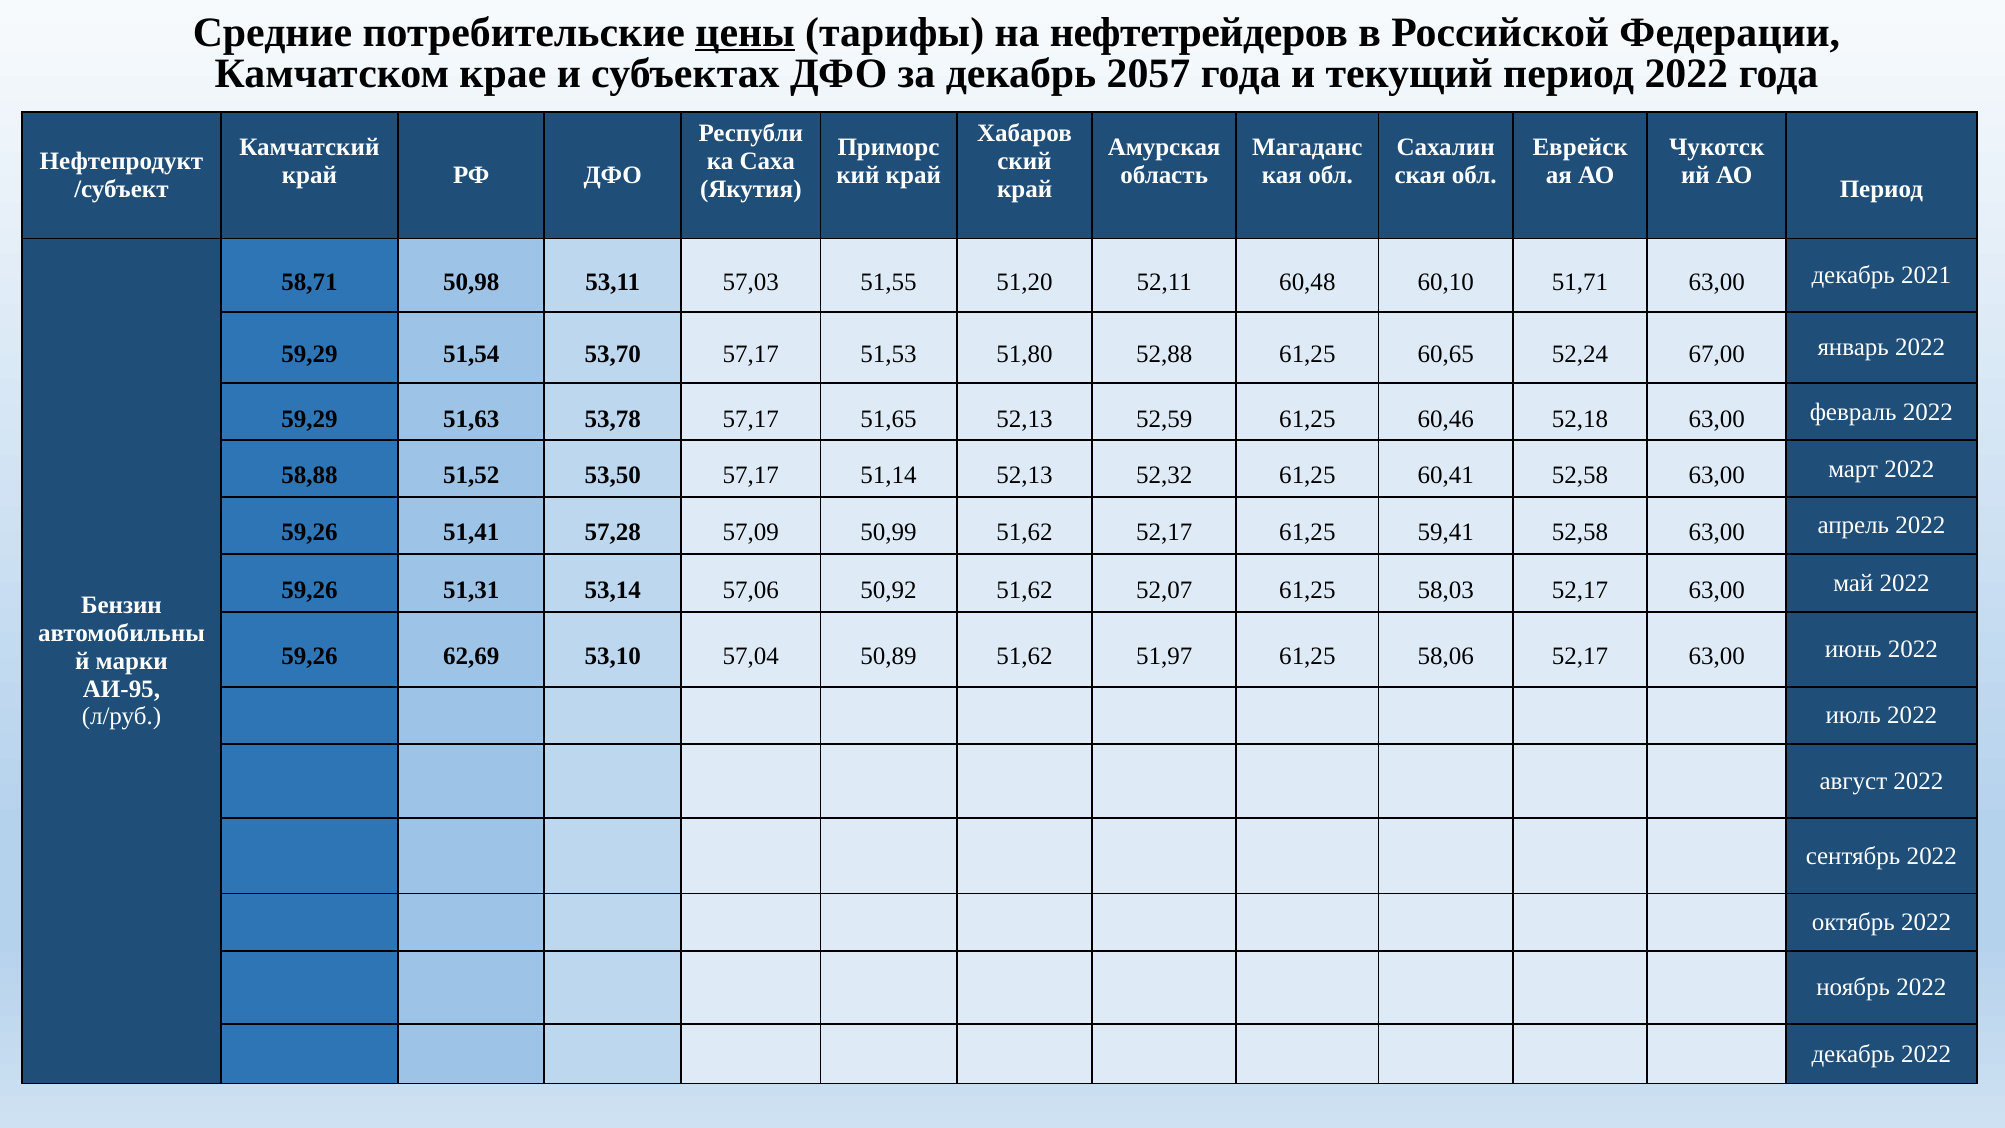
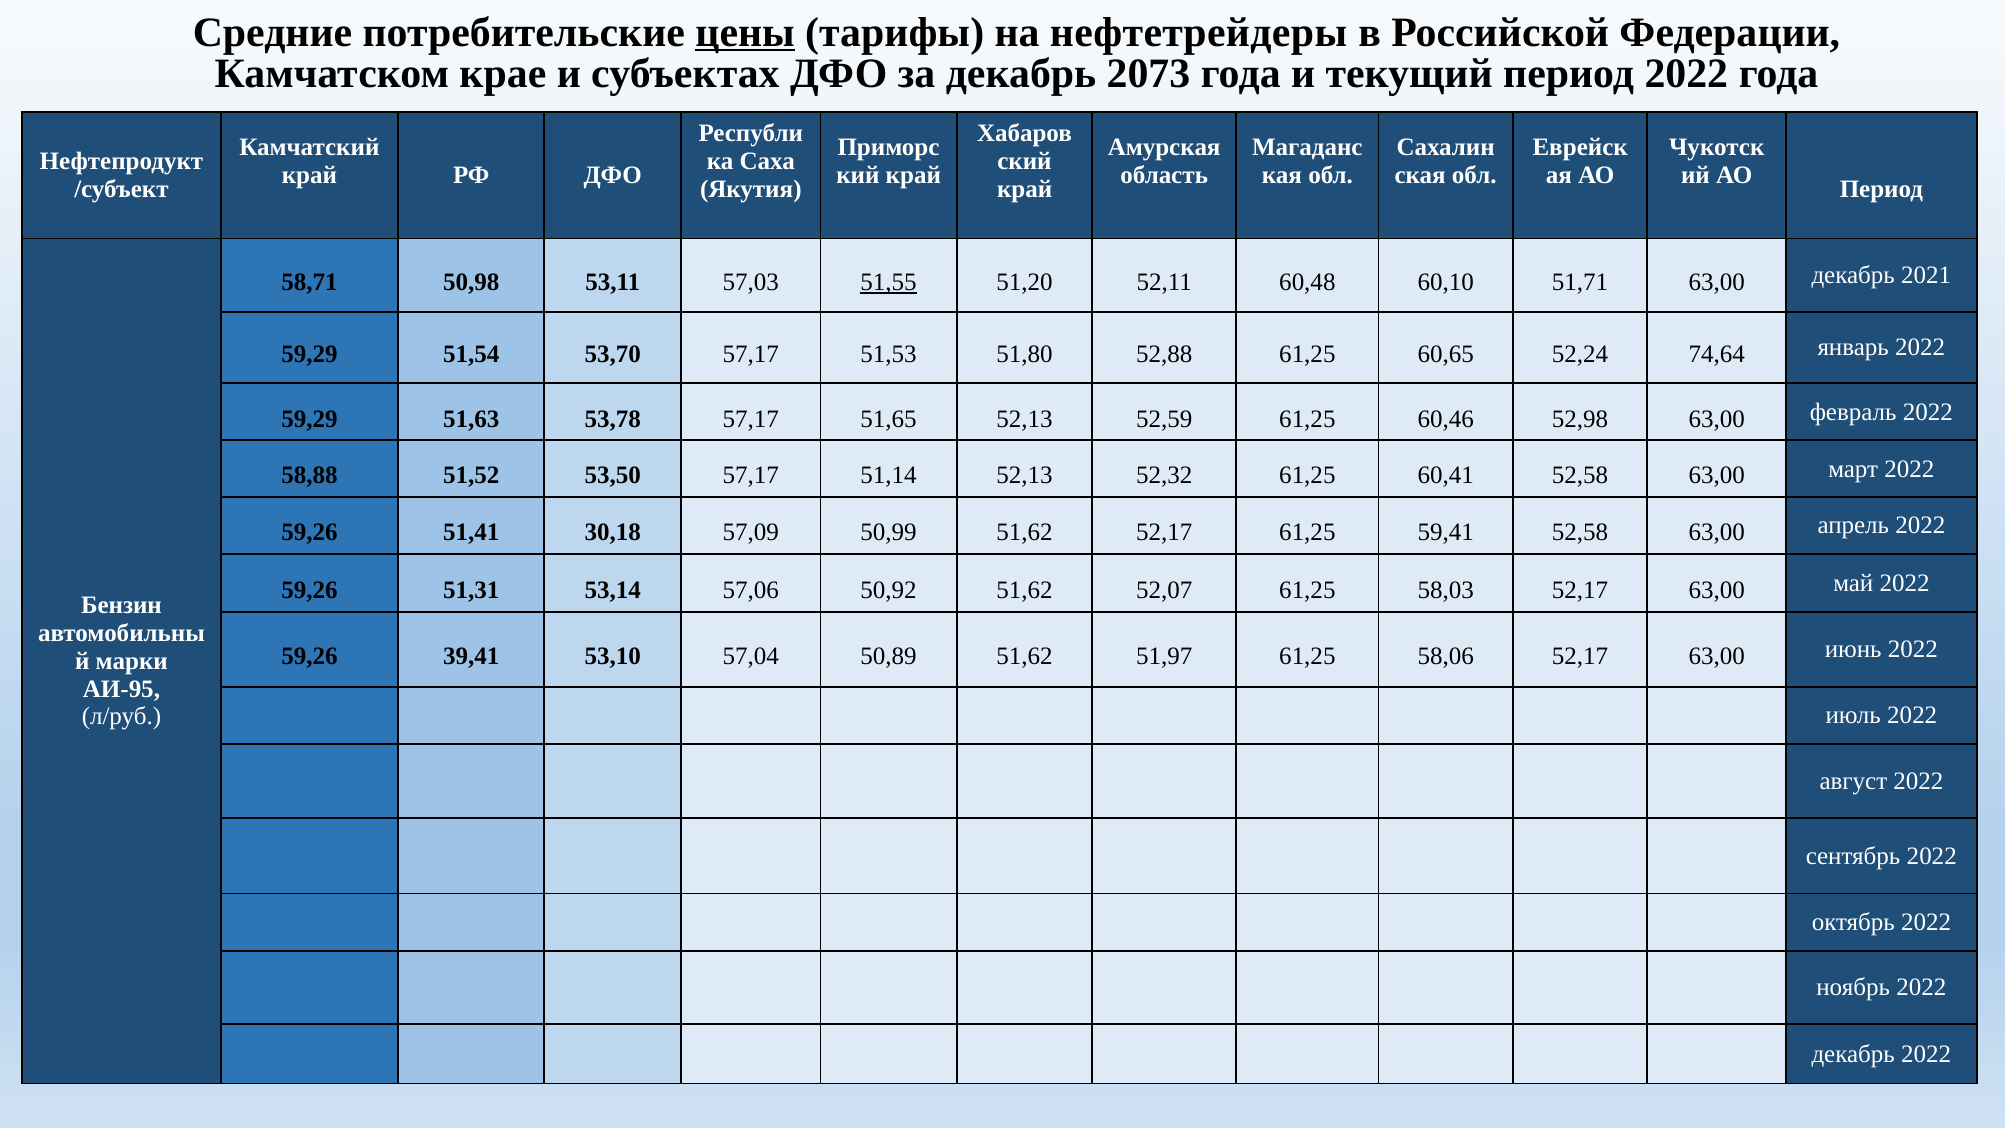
нефтетрейдеров: нефтетрейдеров -> нефтетрейдеры
2057: 2057 -> 2073
51,55 underline: none -> present
67,00: 67,00 -> 74,64
52,18: 52,18 -> 52,98
57,28: 57,28 -> 30,18
62,69: 62,69 -> 39,41
